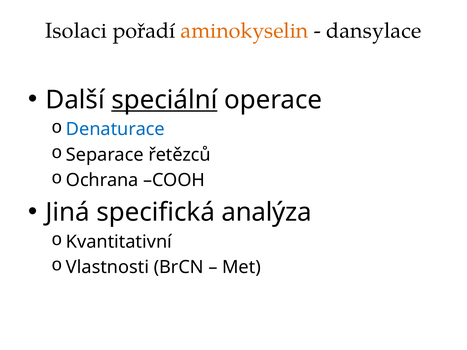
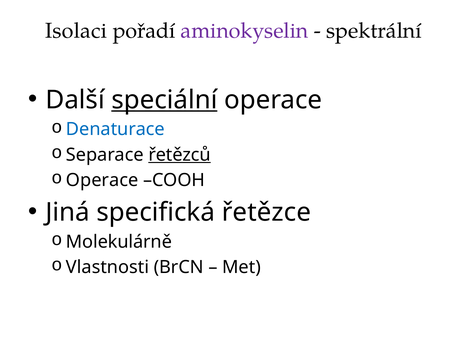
aminokyselin colour: orange -> purple
dansylace: dansylace -> spektrální
řetězců underline: none -> present
Ochrana at (102, 180): Ochrana -> Operace
analýza: analýza -> řetězce
Kvantitativní: Kvantitativní -> Molekulárně
